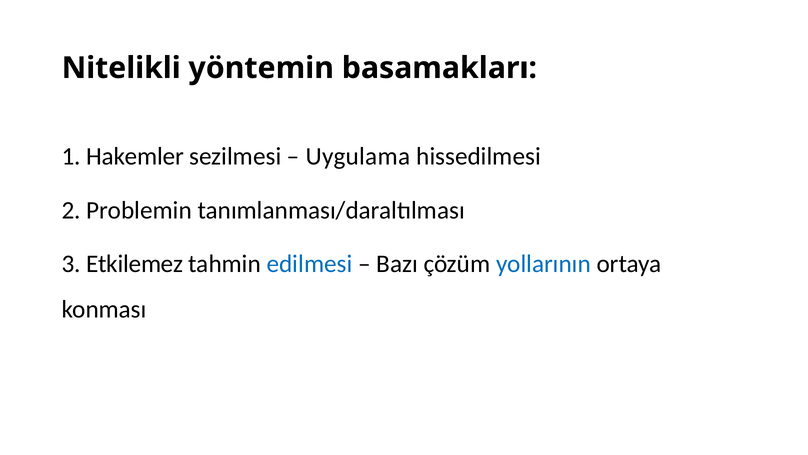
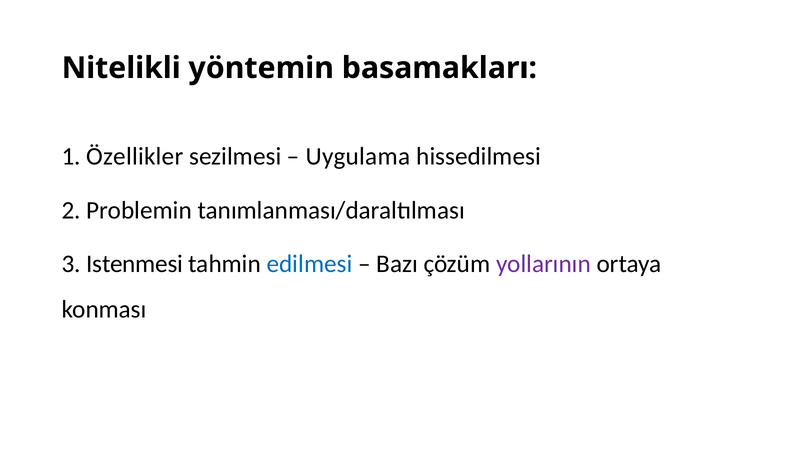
Hakemler: Hakemler -> Özellikler
Etkilemez: Etkilemez -> Istenmesi
yollarının colour: blue -> purple
